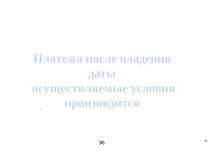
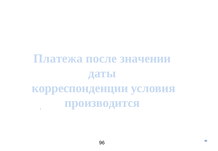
владения: владения -> значении
осуществляемые: осуществляемые -> корреспонденции
